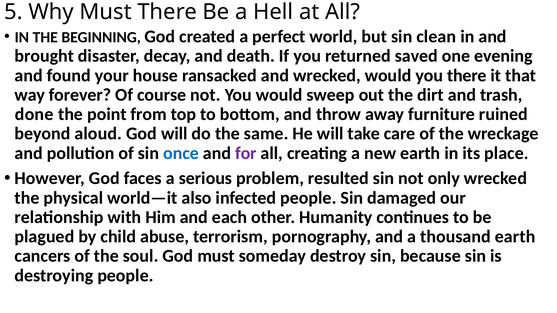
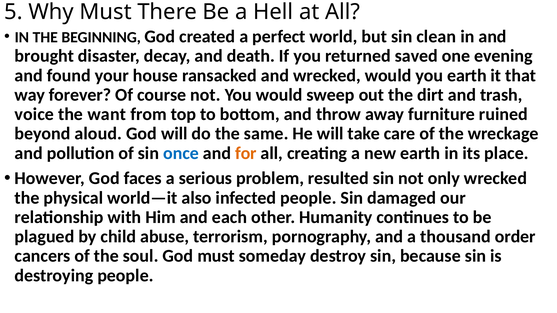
you there: there -> earth
done: done -> voice
point: point -> want
for colour: purple -> orange
thousand earth: earth -> order
